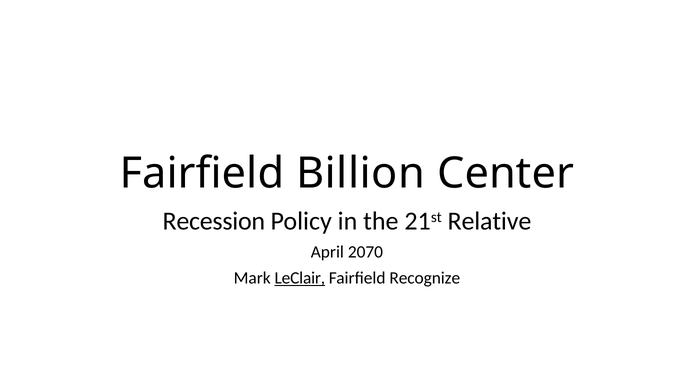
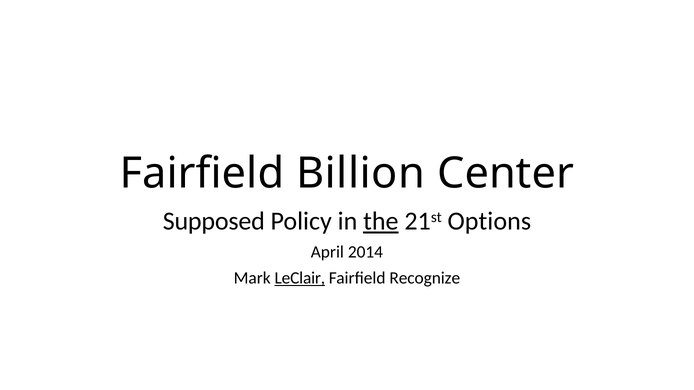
Recession: Recession -> Supposed
the underline: none -> present
Relative: Relative -> Options
2070: 2070 -> 2014
